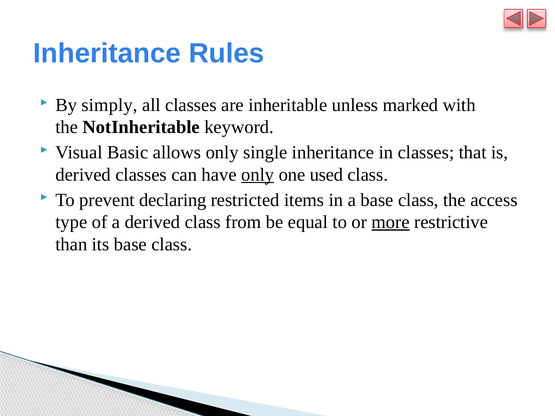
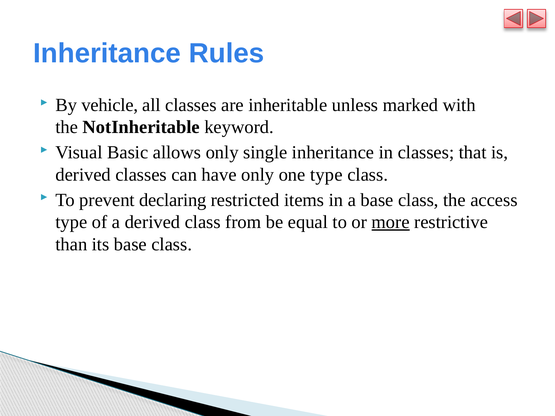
simply: simply -> vehicle
only at (258, 175) underline: present -> none
one used: used -> type
